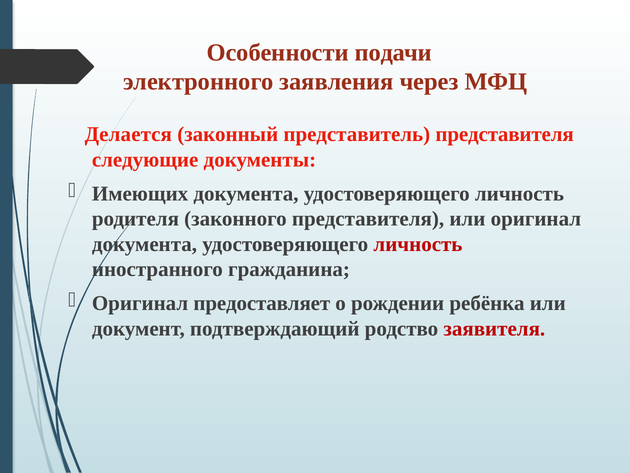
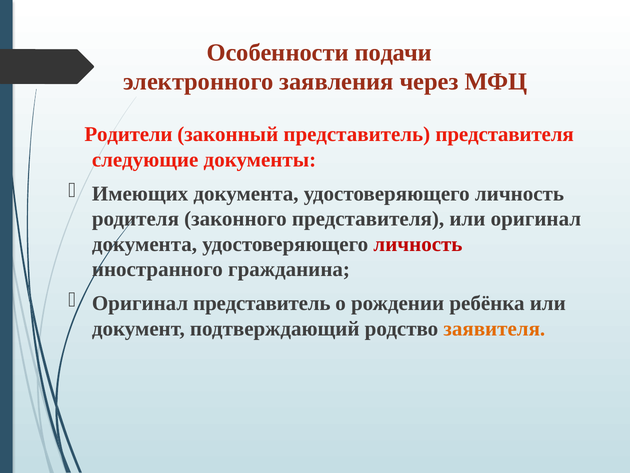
Делается: Делается -> Родители
Оригинал предоставляет: предоставляет -> представитель
заявителя colour: red -> orange
